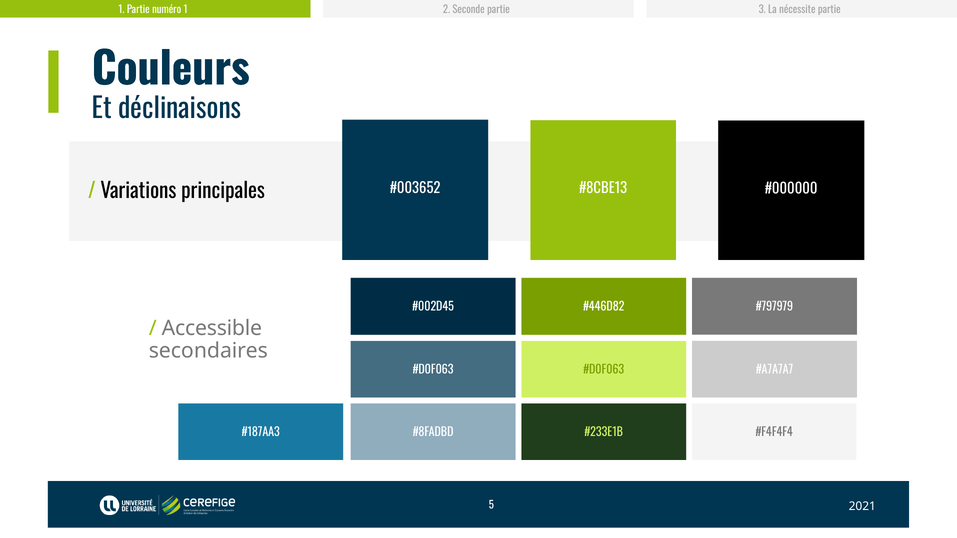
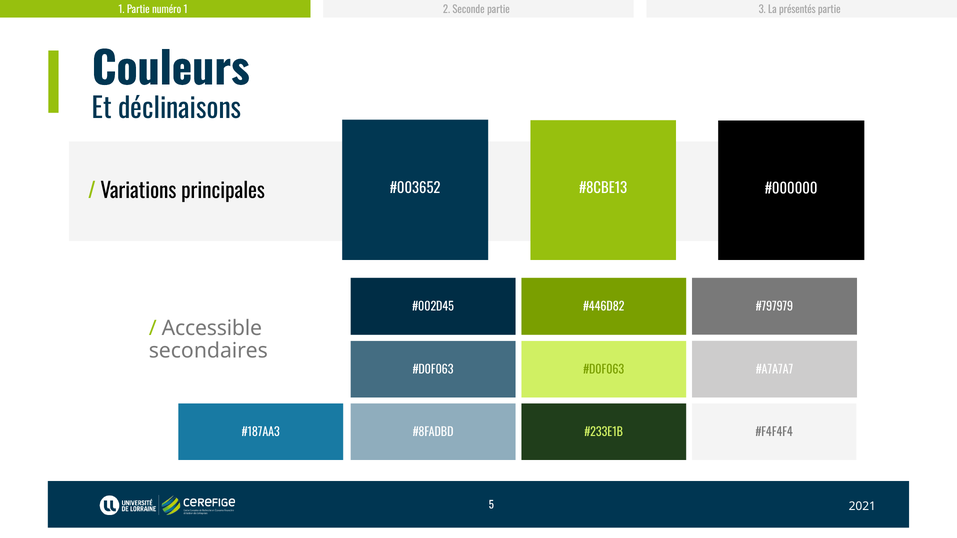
nécessite: nécessite -> présentés
